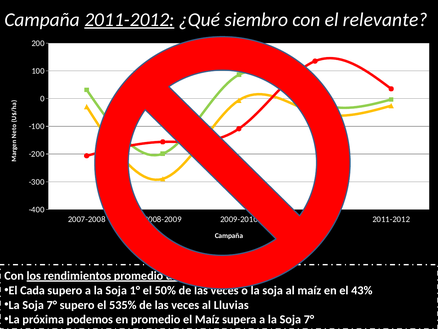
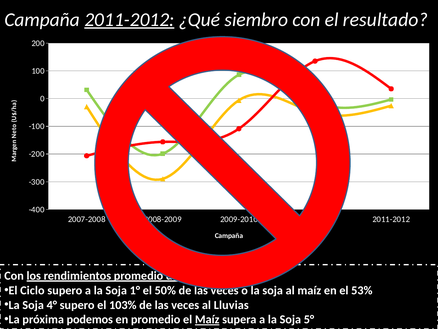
relevante: relevante -> resultado
Cada: Cada -> Ciclo
43%: 43% -> 53%
7° at (52, 305): 7° -> 4°
535%: 535% -> 103%
Maíz at (207, 319) underline: none -> present
a la Soja 7°: 7° -> 5°
